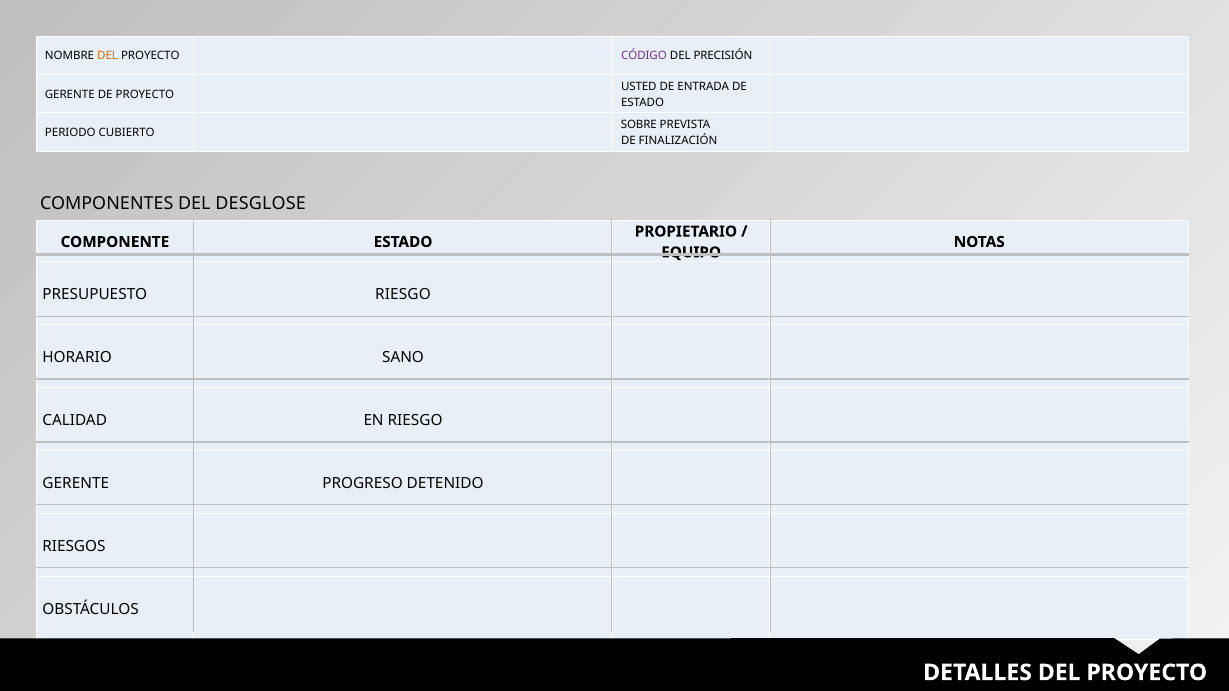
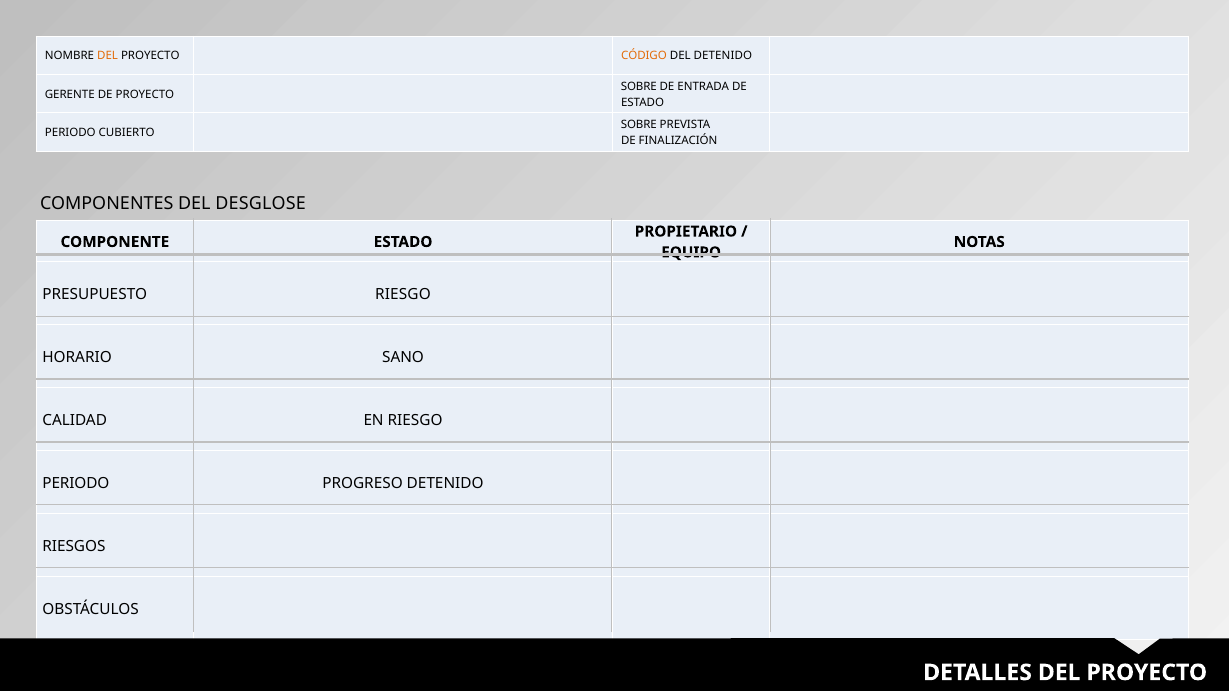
CÓDIGO colour: purple -> orange
DEL PRECISIÓN: PRECISIÓN -> DETENIDO
USTED at (639, 87): USTED -> SOBRE
GERENTE at (76, 483): GERENTE -> PERIODO
